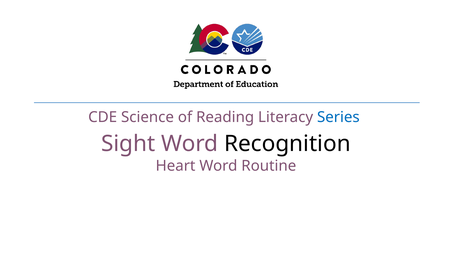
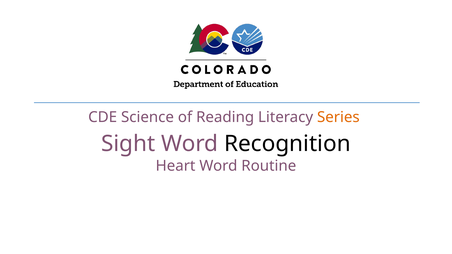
Series colour: blue -> orange
